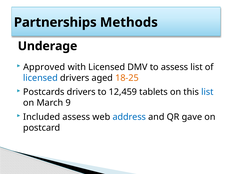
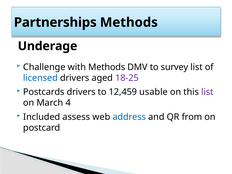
Approved: Approved -> Challenge
with Licensed: Licensed -> Methods
to assess: assess -> survey
18-25 colour: orange -> purple
tablets: tablets -> usable
list at (207, 92) colour: blue -> purple
9: 9 -> 4
gave: gave -> from
